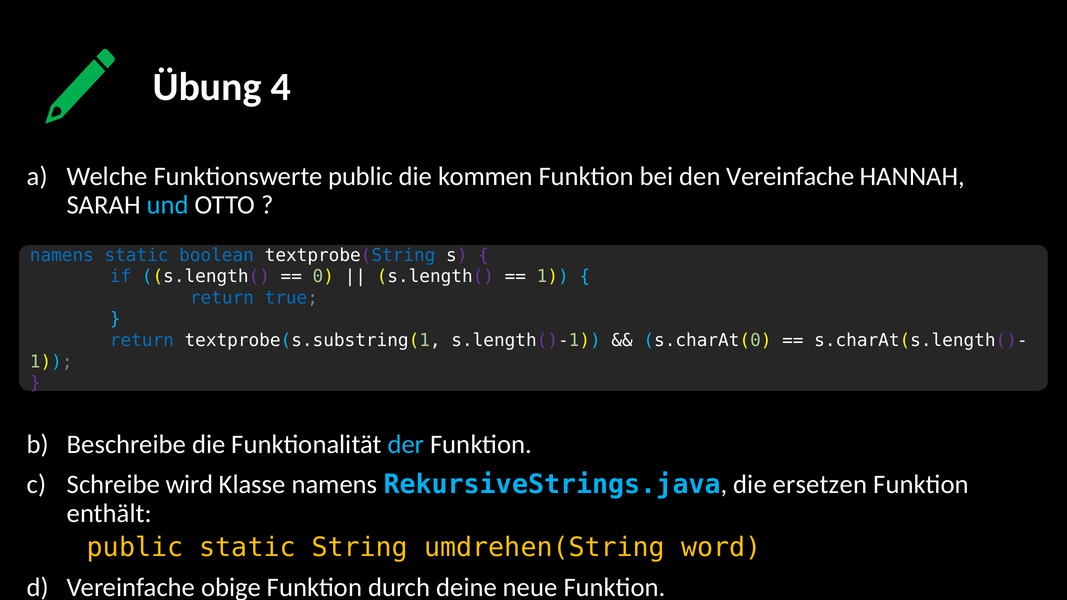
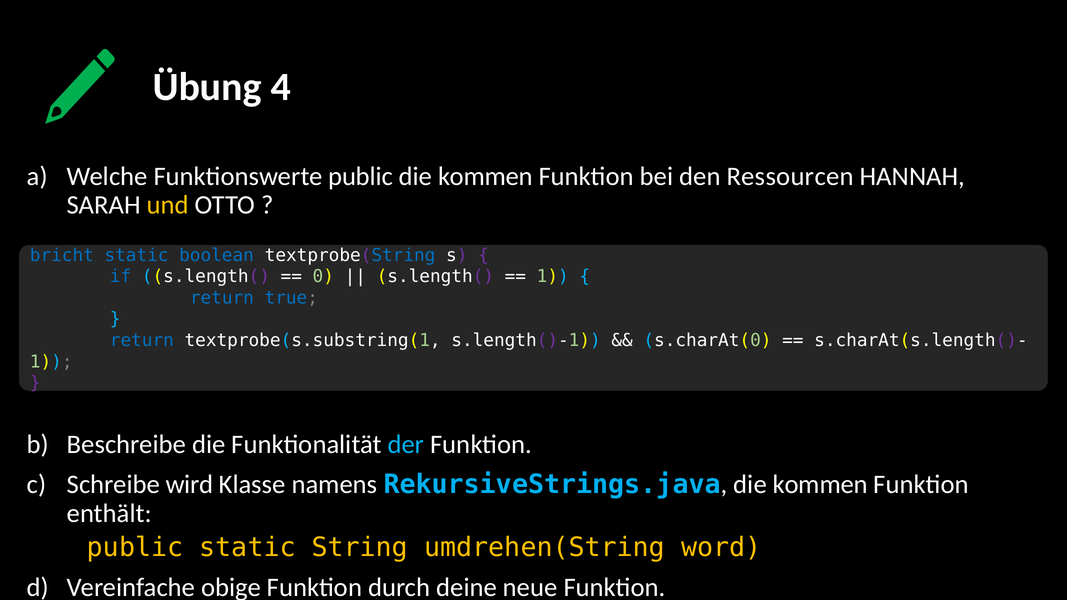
den Vereinfache: Vereinfache -> Ressourcen
und colour: light blue -> yellow
namens at (62, 255): namens -> bricht
RekursiveStrings.java die ersetzen: ersetzen -> kommen
